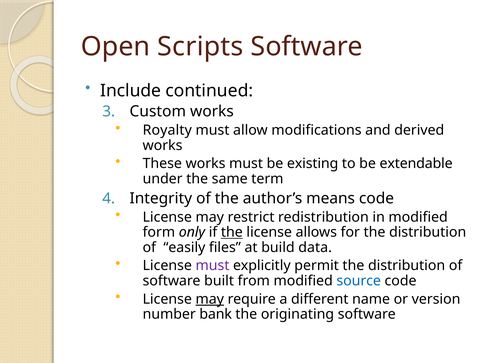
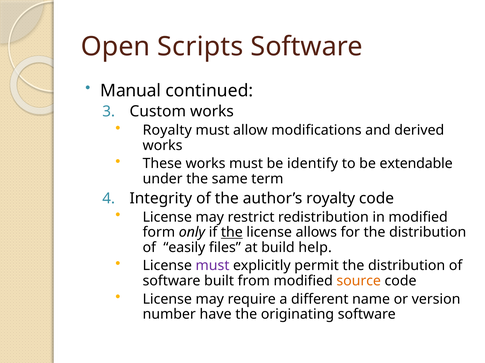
Include: Include -> Manual
existing: existing -> identify
author’s means: means -> royalty
data: data -> help
source colour: blue -> orange
may at (210, 300) underline: present -> none
bank: bank -> have
